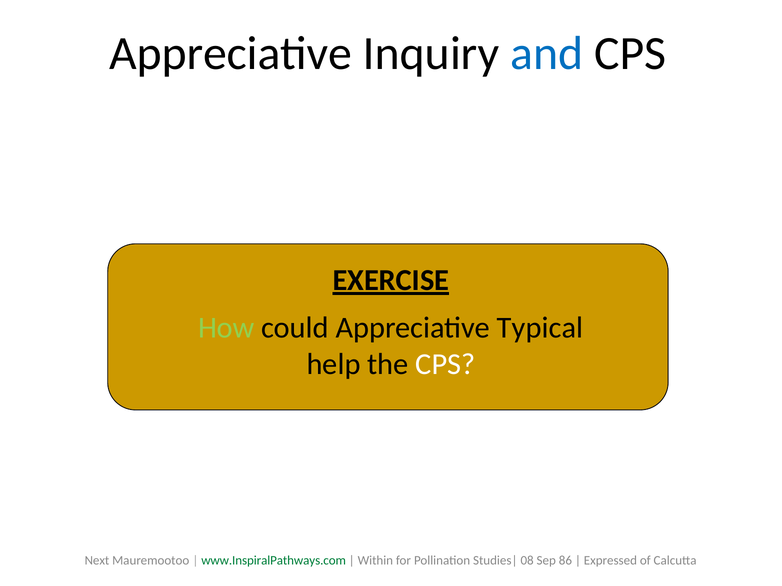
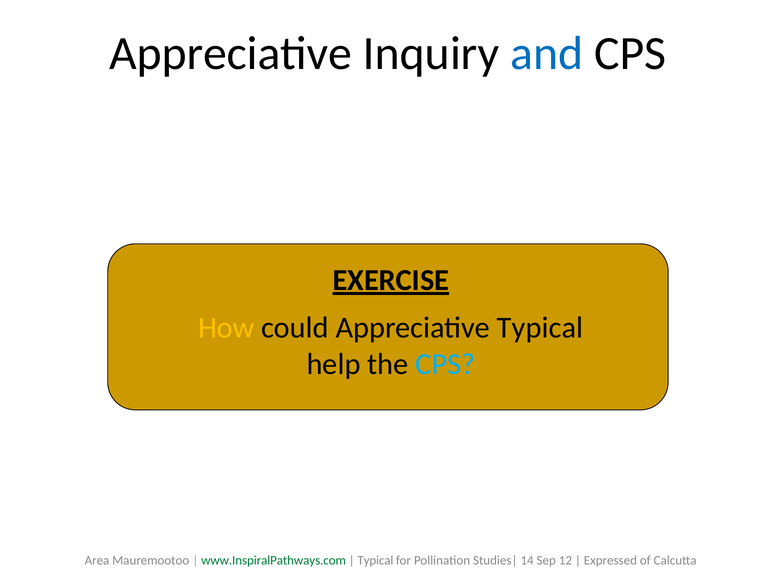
How colour: light green -> yellow
CPS at (445, 364) colour: white -> light blue
Next: Next -> Area
Within at (375, 561): Within -> Typical
08: 08 -> 14
86: 86 -> 12
